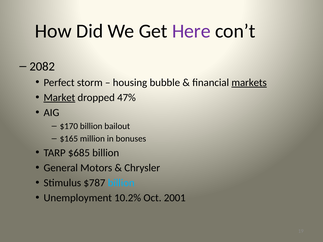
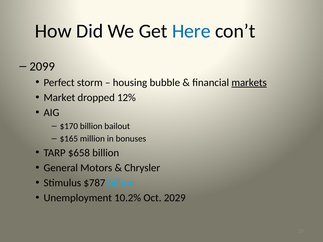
Here colour: purple -> blue
2082: 2082 -> 2099
Market underline: present -> none
47%: 47% -> 12%
$685: $685 -> $658
2001: 2001 -> 2029
